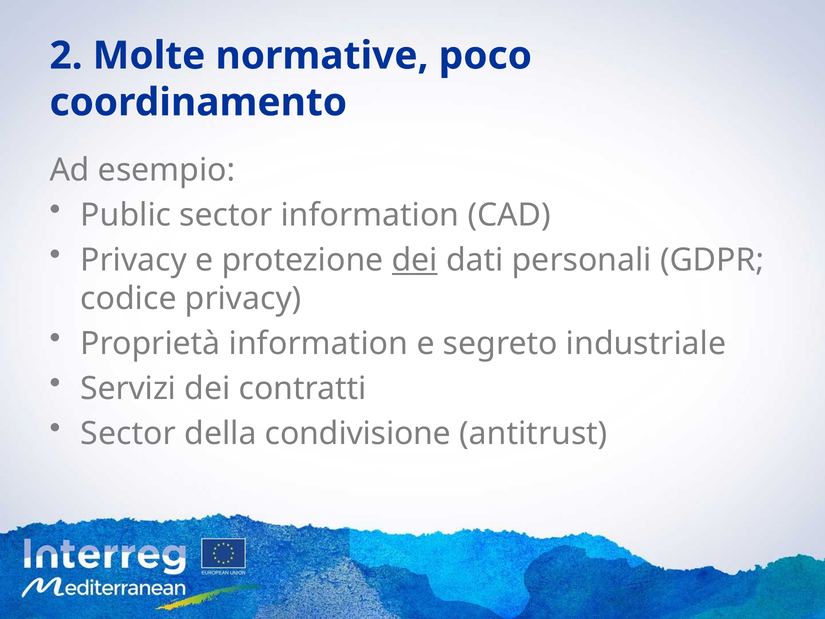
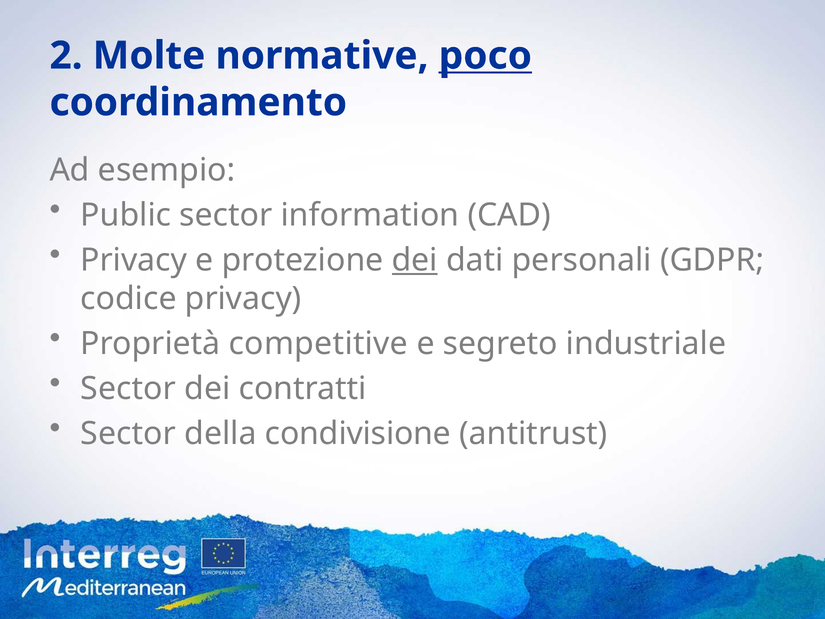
poco underline: none -> present
Proprietà information: information -> competitive
Servizi at (128, 388): Servizi -> Sector
